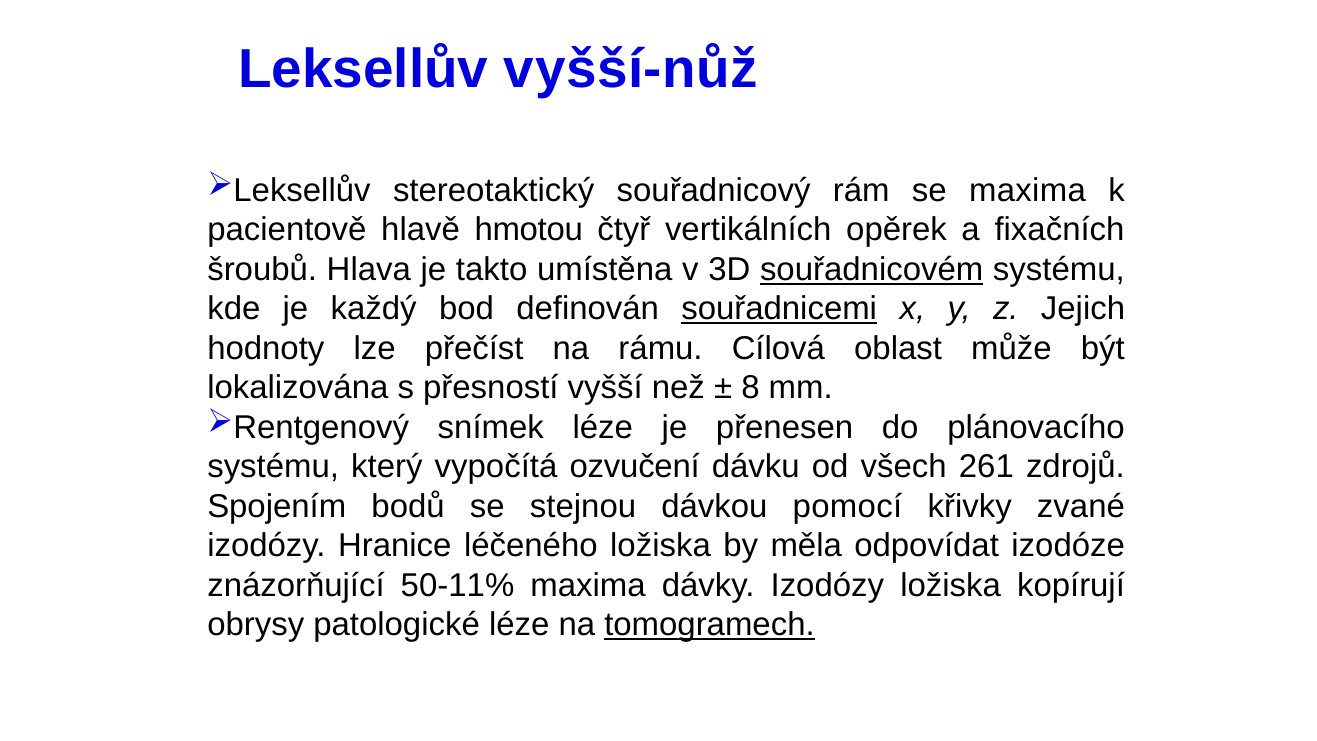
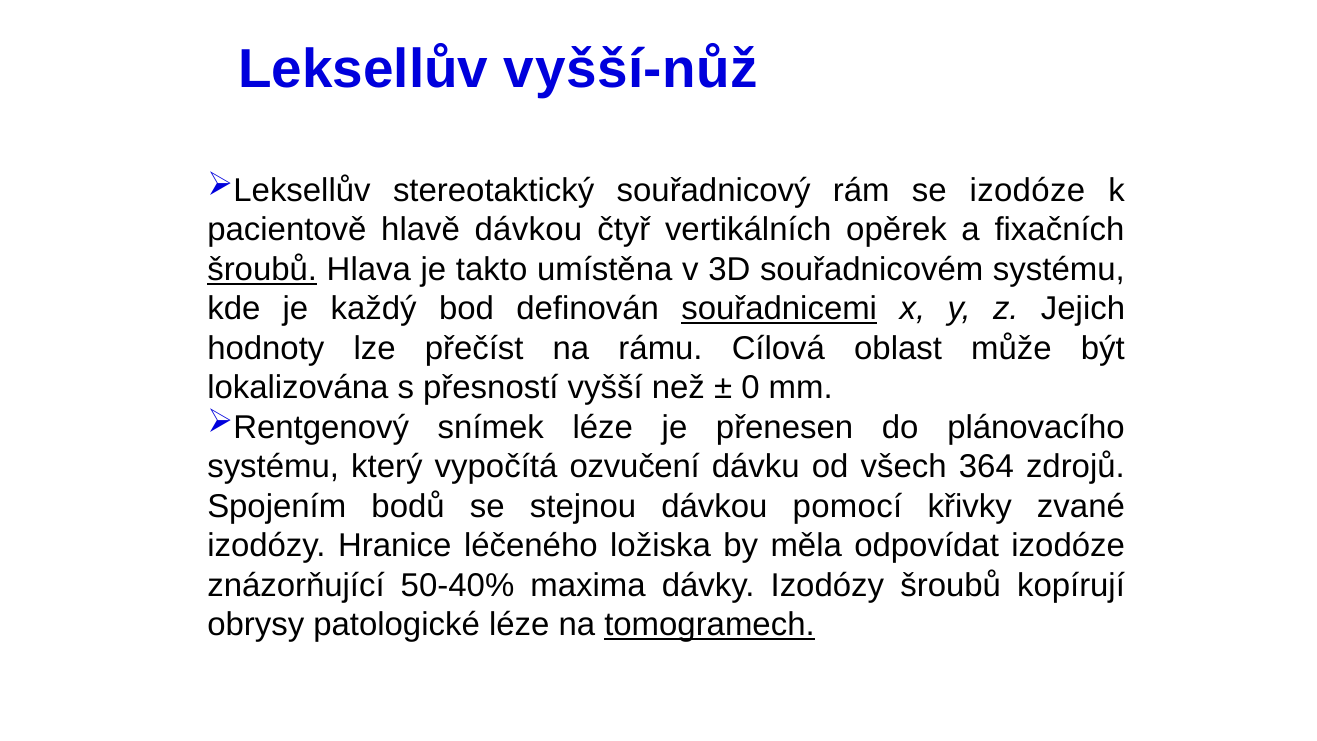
se maxima: maxima -> izodóze
hlavě hmotou: hmotou -> dávkou
šroubů at (262, 269) underline: none -> present
souřadnicovém underline: present -> none
8: 8 -> 0
261: 261 -> 364
50-11%: 50-11% -> 50-40%
Izodózy ložiska: ložiska -> šroubů
